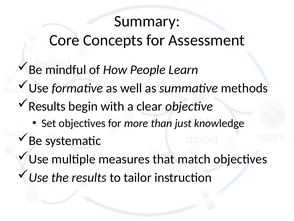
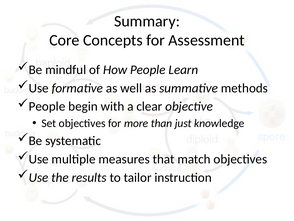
Results at (47, 106): Results -> People
